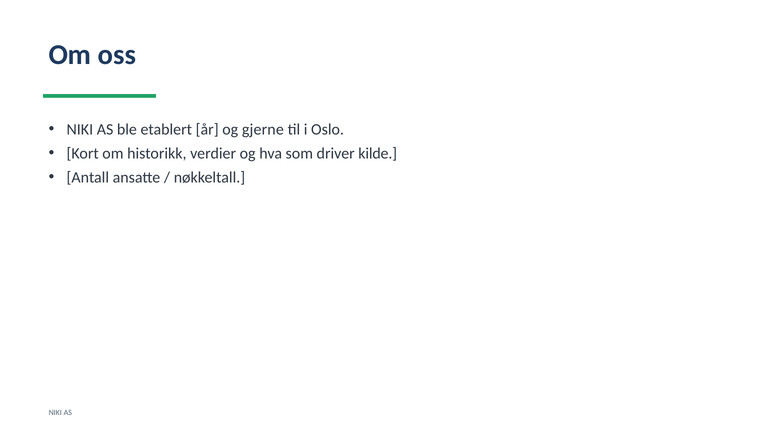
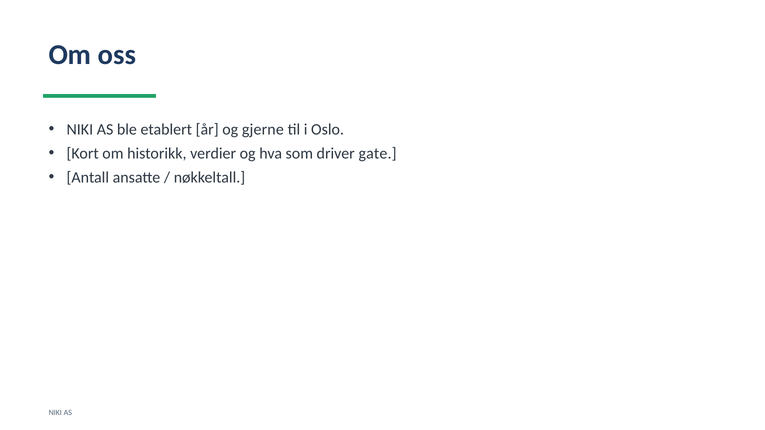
kilde: kilde -> gate
